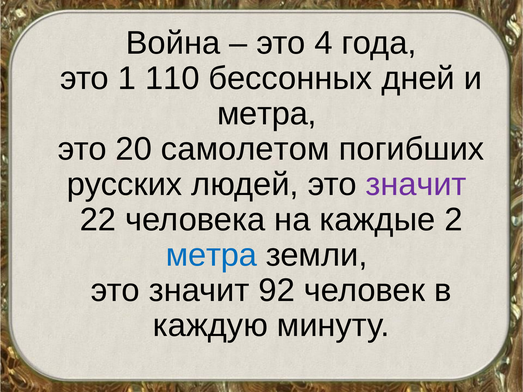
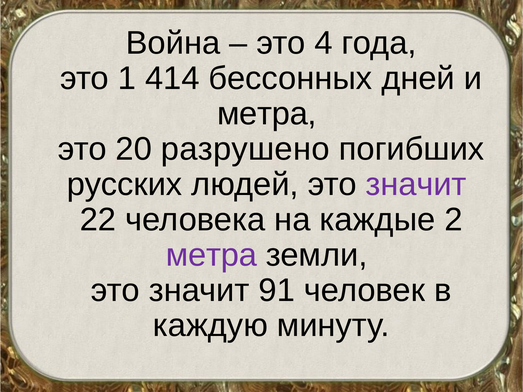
110: 110 -> 414
самолетом: самолетом -> разрушено
метра at (211, 255) colour: blue -> purple
92: 92 -> 91
